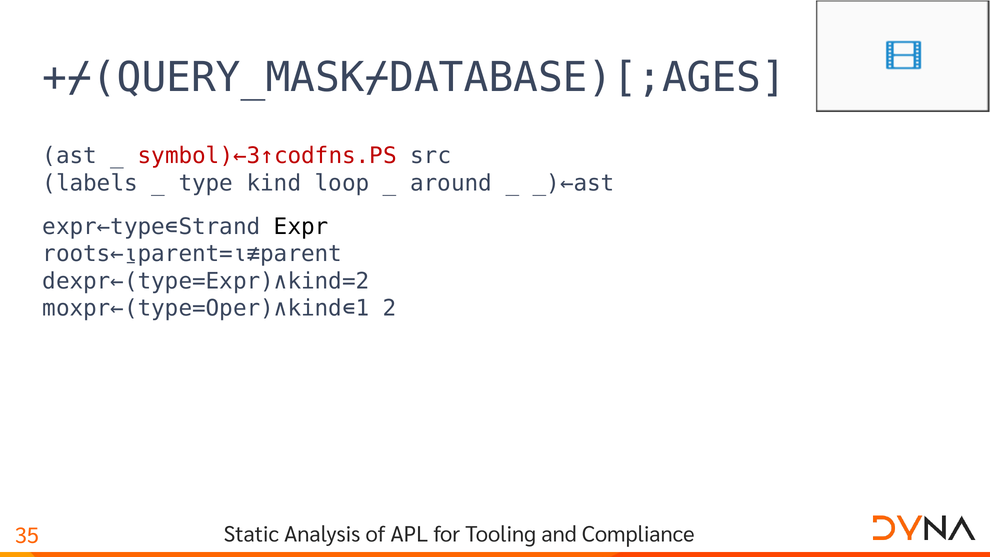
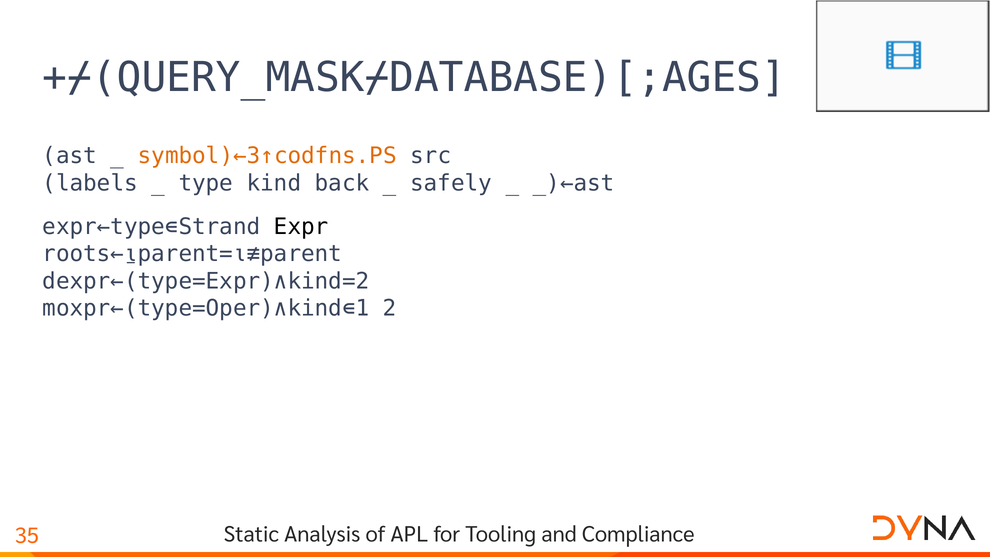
symbol)←3↑codfns.PS colour: red -> orange
loop: loop -> back
around: around -> safely
